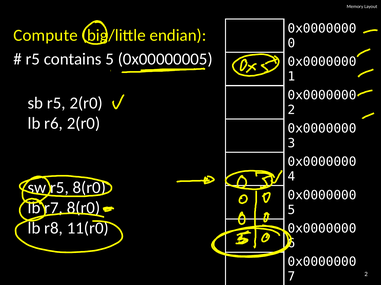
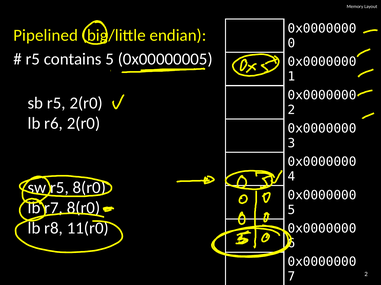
Compute: Compute -> Pipelined
